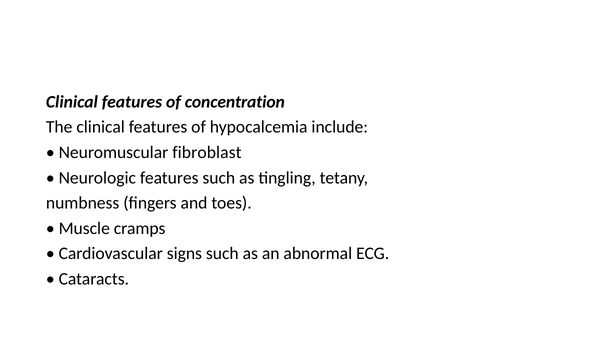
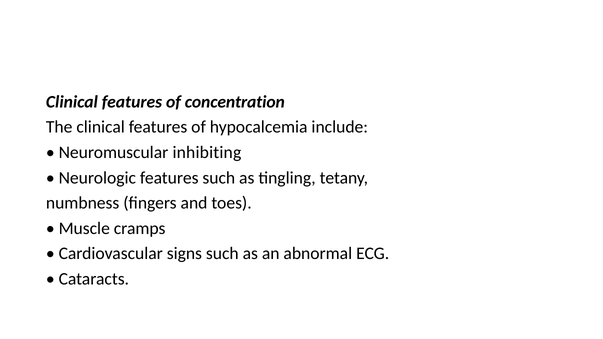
fibroblast: fibroblast -> inhibiting
